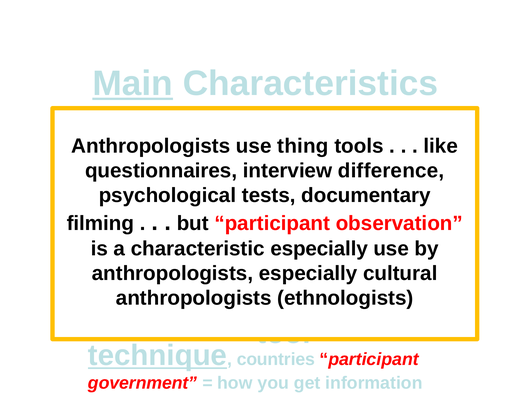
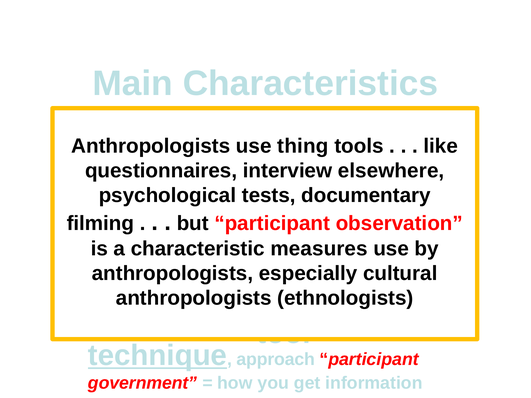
Main underline: present -> none
difference: difference -> elsewhere
characteristic especially: especially -> measures
countries at (276, 360): countries -> approach
